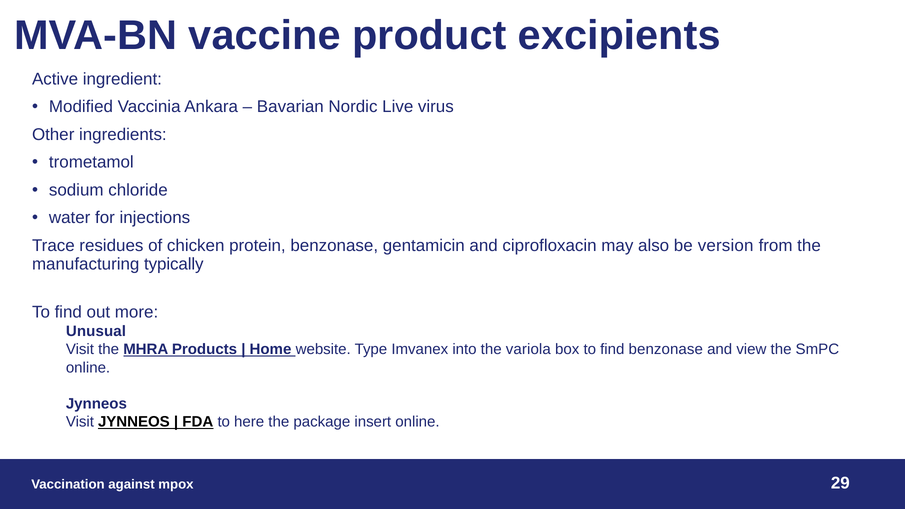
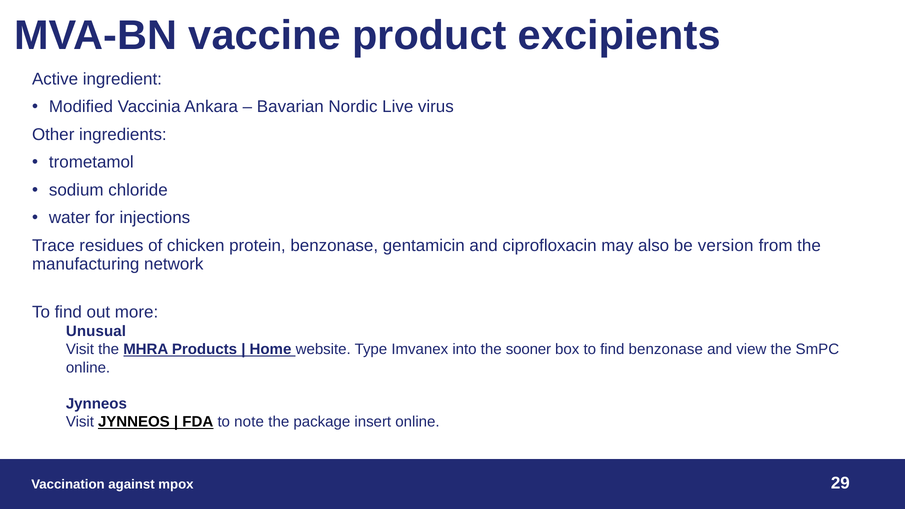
typically: typically -> network
variola: variola -> sooner
here: here -> note
